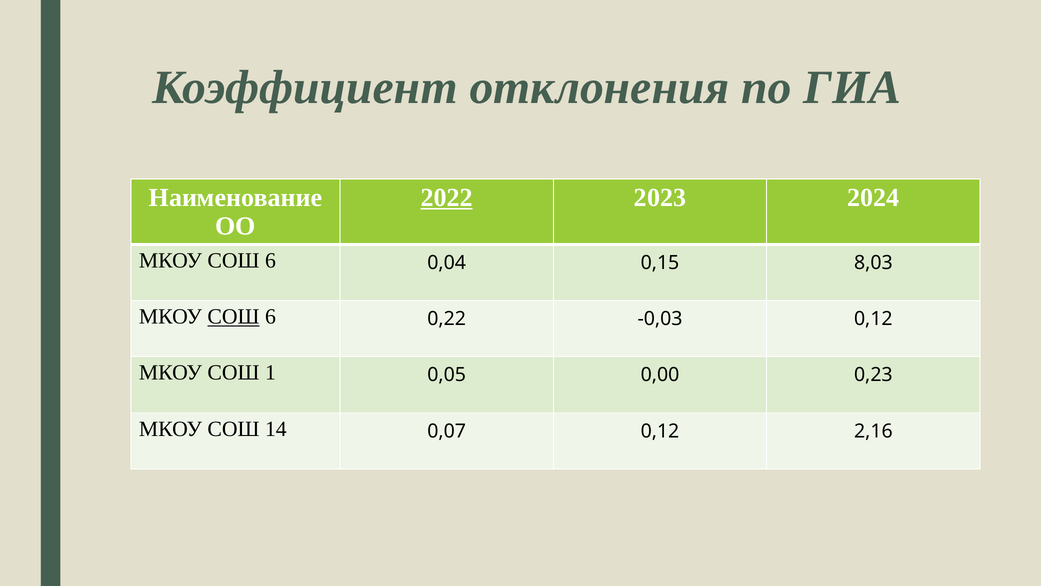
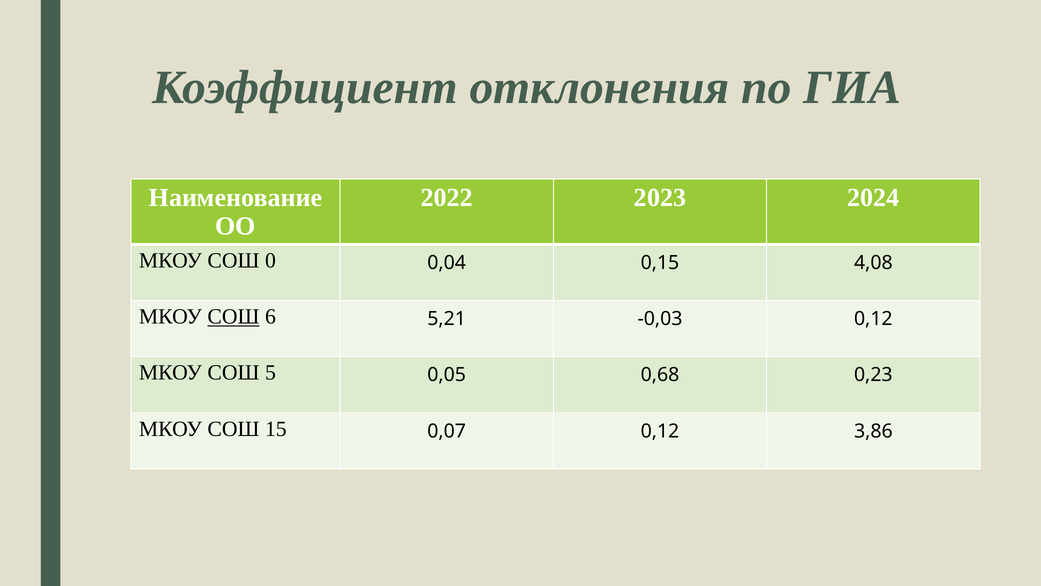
2022 underline: present -> none
6 at (270, 260): 6 -> 0
8,03: 8,03 -> 4,08
0,22: 0,22 -> 5,21
1: 1 -> 5
0,00: 0,00 -> 0,68
14: 14 -> 15
2,16: 2,16 -> 3,86
